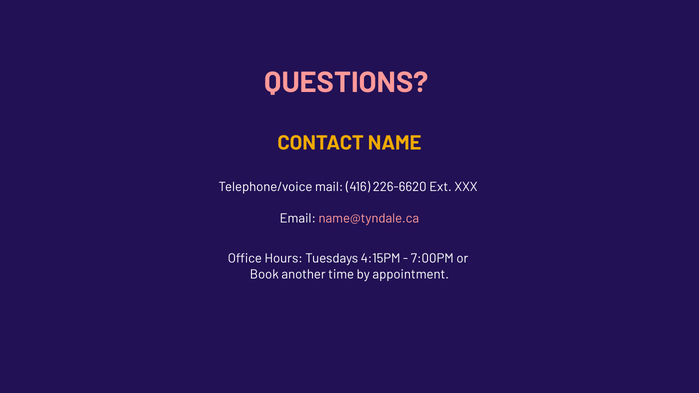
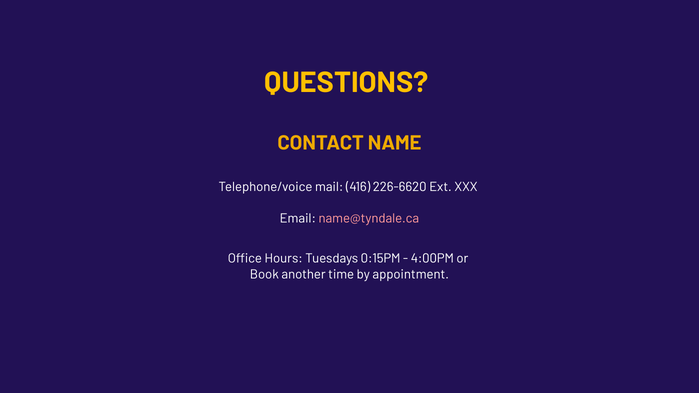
QUESTIONS colour: pink -> yellow
4:15PM: 4:15PM -> 0:15PM
7:00PM: 7:00PM -> 4:00PM
